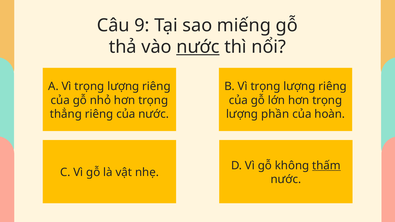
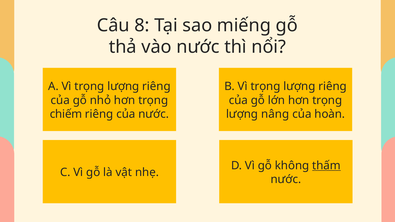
9: 9 -> 8
nước at (198, 47) underline: present -> none
thẳng: thẳng -> chiếm
phần: phần -> nâng
